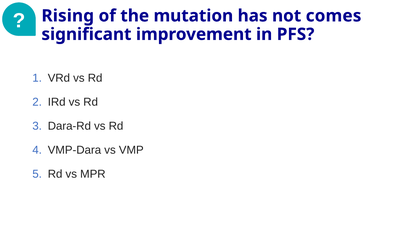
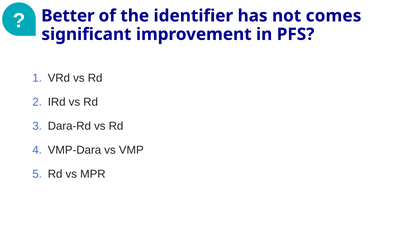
Rising: Rising -> Better
mutation: mutation -> identifier
